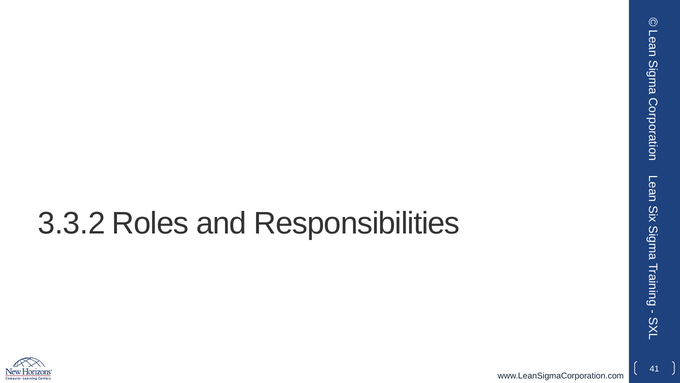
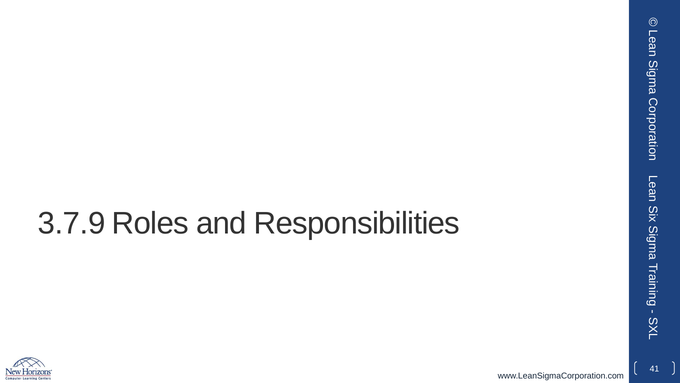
3.3.2: 3.3.2 -> 3.7.9
